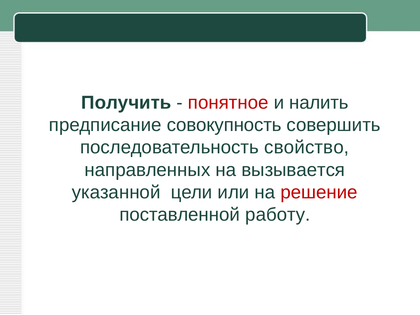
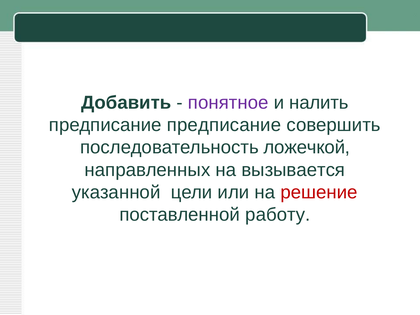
Получить: Получить -> Добавить
понятное colour: red -> purple
предписание совокупность: совокупность -> предписание
свойство: свойство -> ложечкой
